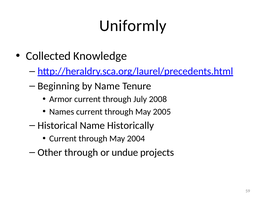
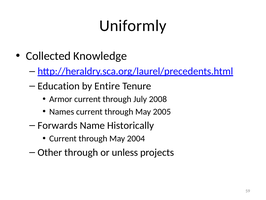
Beginning: Beginning -> Education
by Name: Name -> Entire
Historical: Historical -> Forwards
undue: undue -> unless
